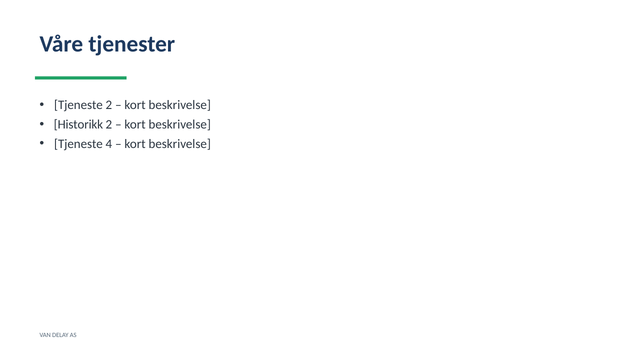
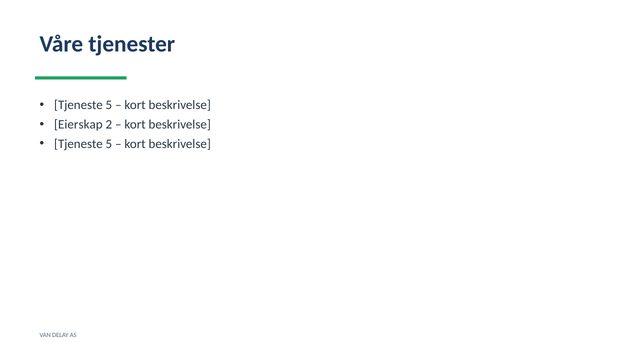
2 at (109, 105): 2 -> 5
Historikk: Historikk -> Eierskap
4 at (109, 144): 4 -> 5
